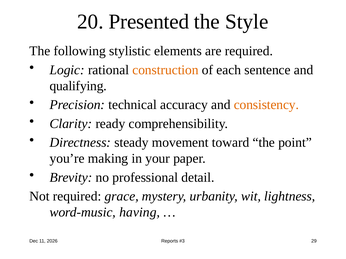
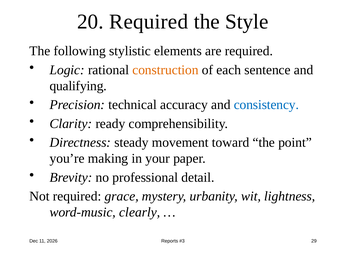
20 Presented: Presented -> Required
consistency colour: orange -> blue
having: having -> clearly
